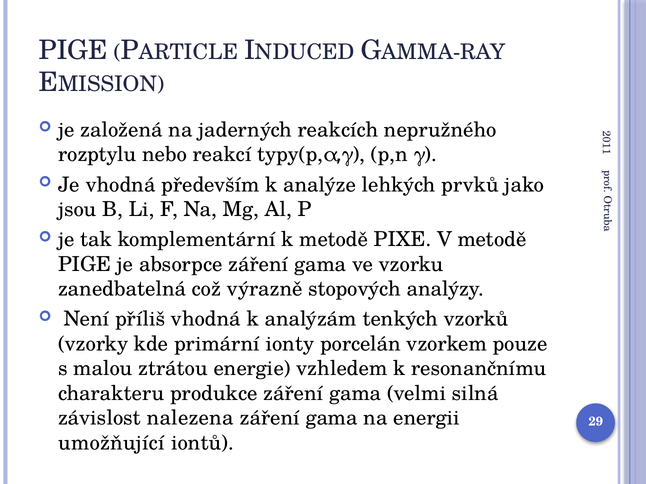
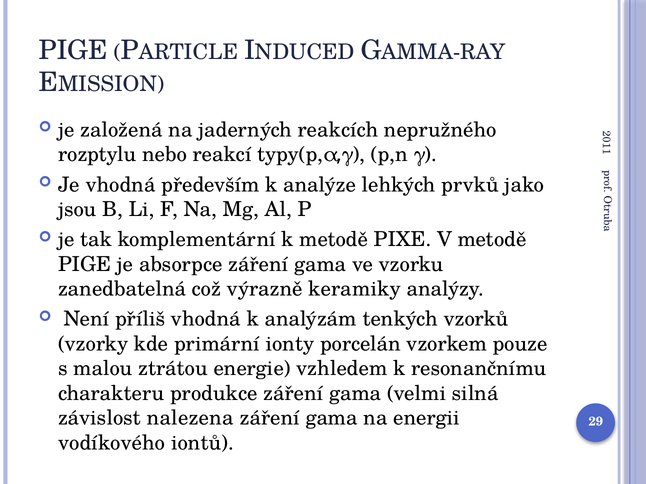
stopových: stopových -> keramiky
umožňující: umožňující -> vodíkového
